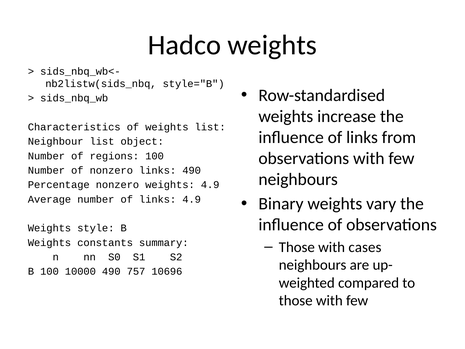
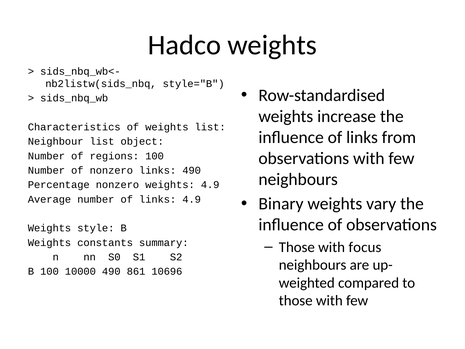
cases: cases -> focus
757: 757 -> 861
